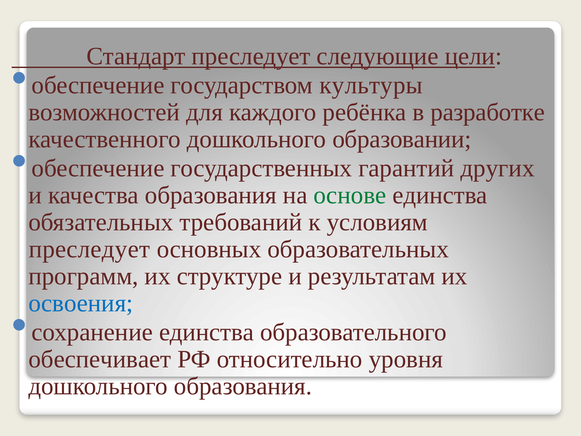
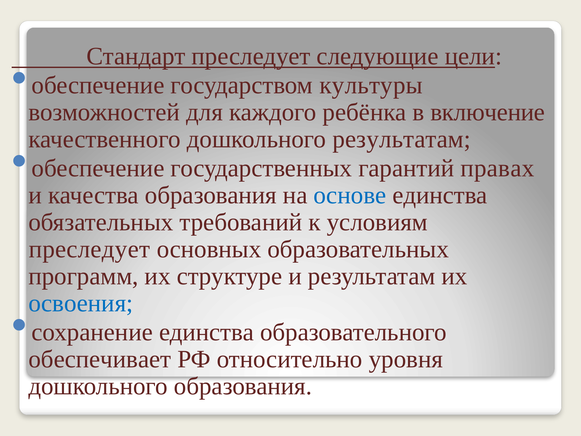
разработке: разработке -> включение
дошкольного образовании: образовании -> результатам
других: других -> правах
основе colour: green -> blue
